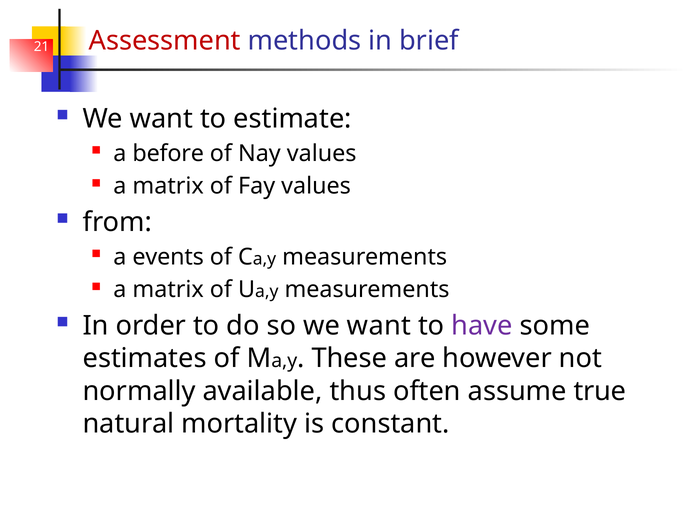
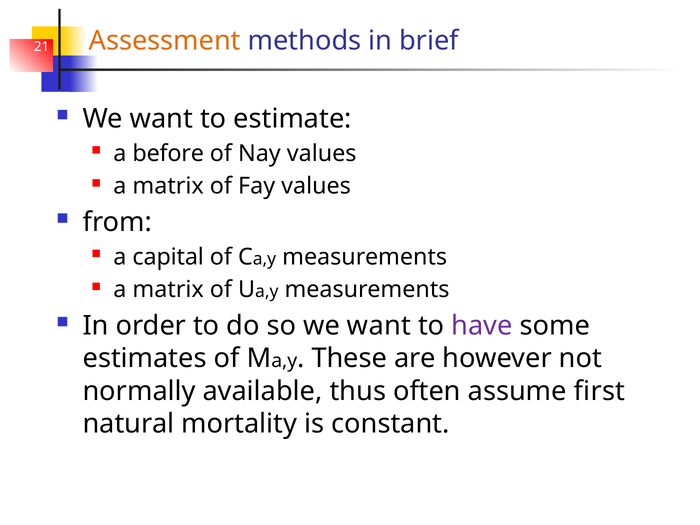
Assessment colour: red -> orange
events: events -> capital
true: true -> first
